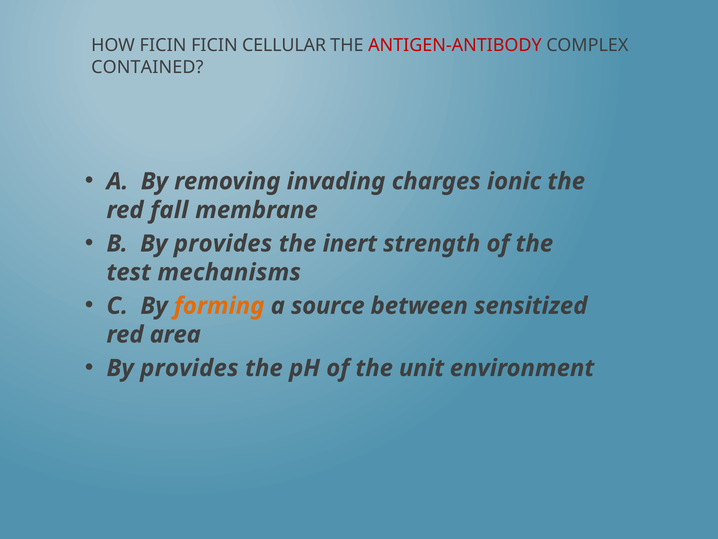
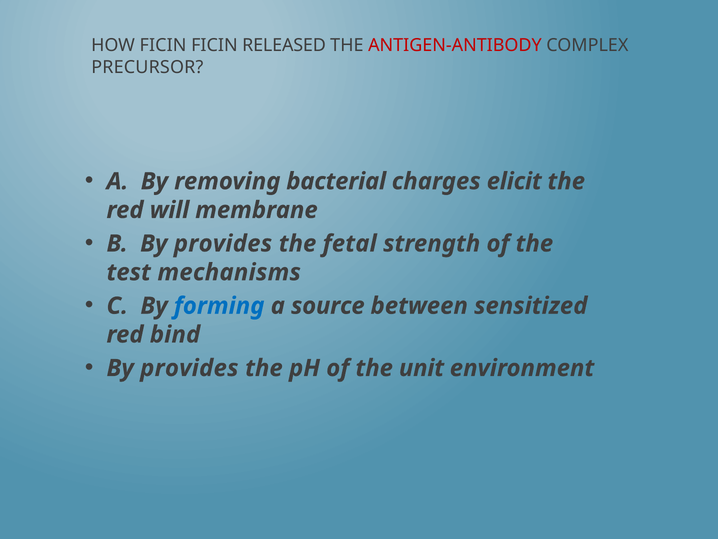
CELLULAR: CELLULAR -> RELEASED
CONTAINED: CONTAINED -> PRECURSOR
invading: invading -> bacterial
ionic: ionic -> elicit
fall: fall -> will
inert: inert -> fetal
forming colour: orange -> blue
area: area -> bind
